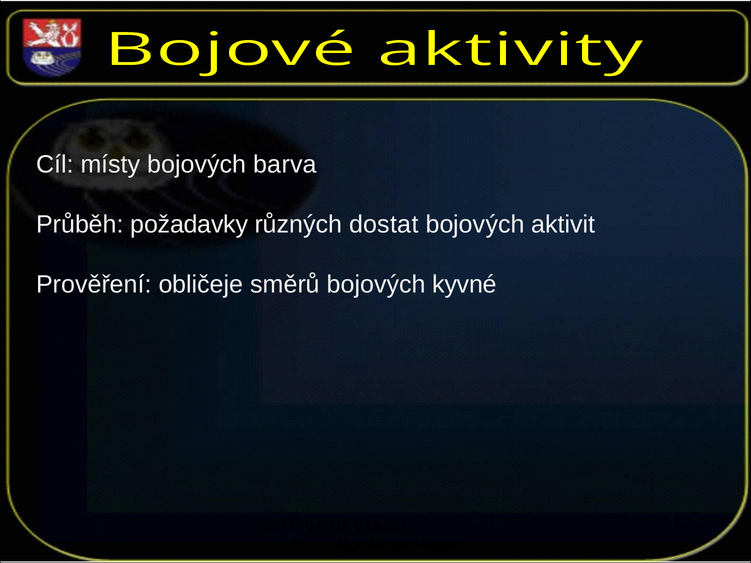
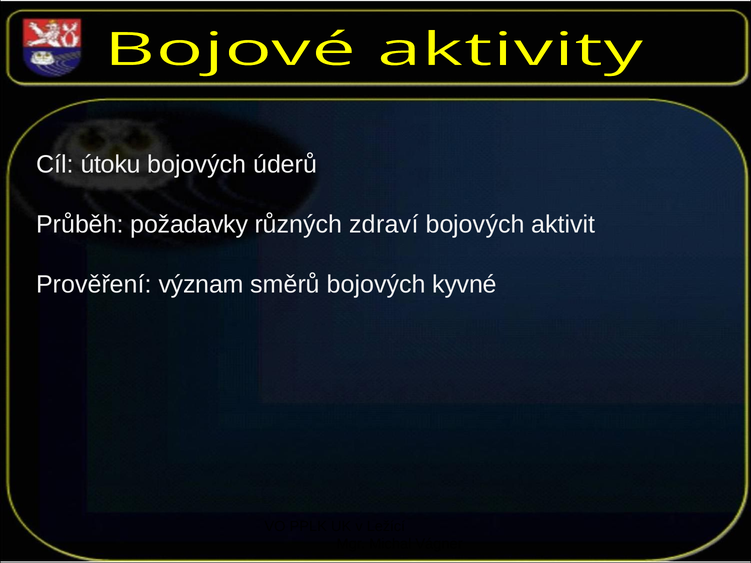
místy: místy -> útoku
barva: barva -> úderů
dostat: dostat -> zdraví
obličeje: obličeje -> význam
